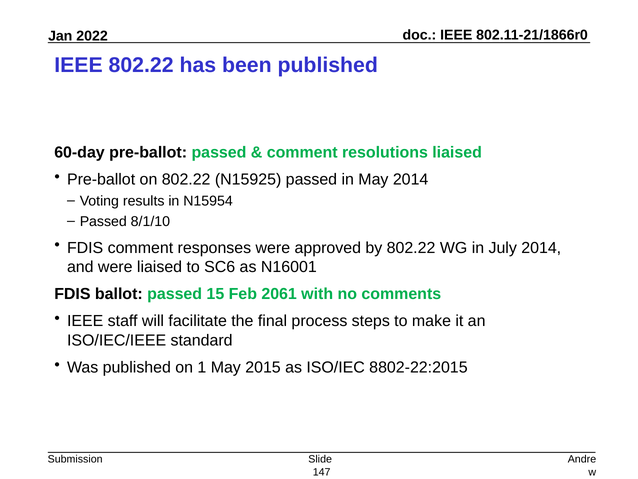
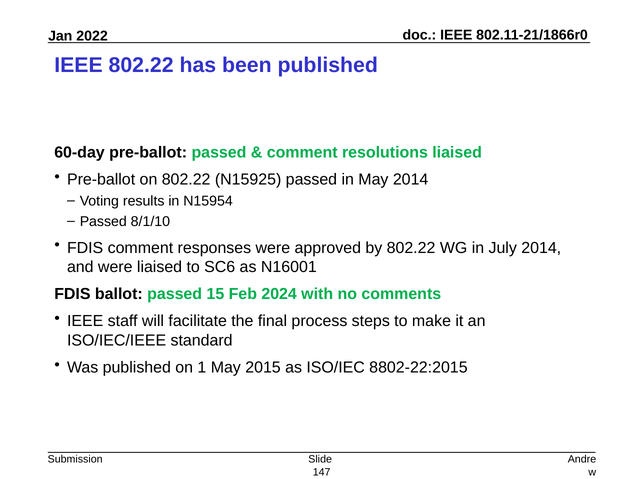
2061: 2061 -> 2024
